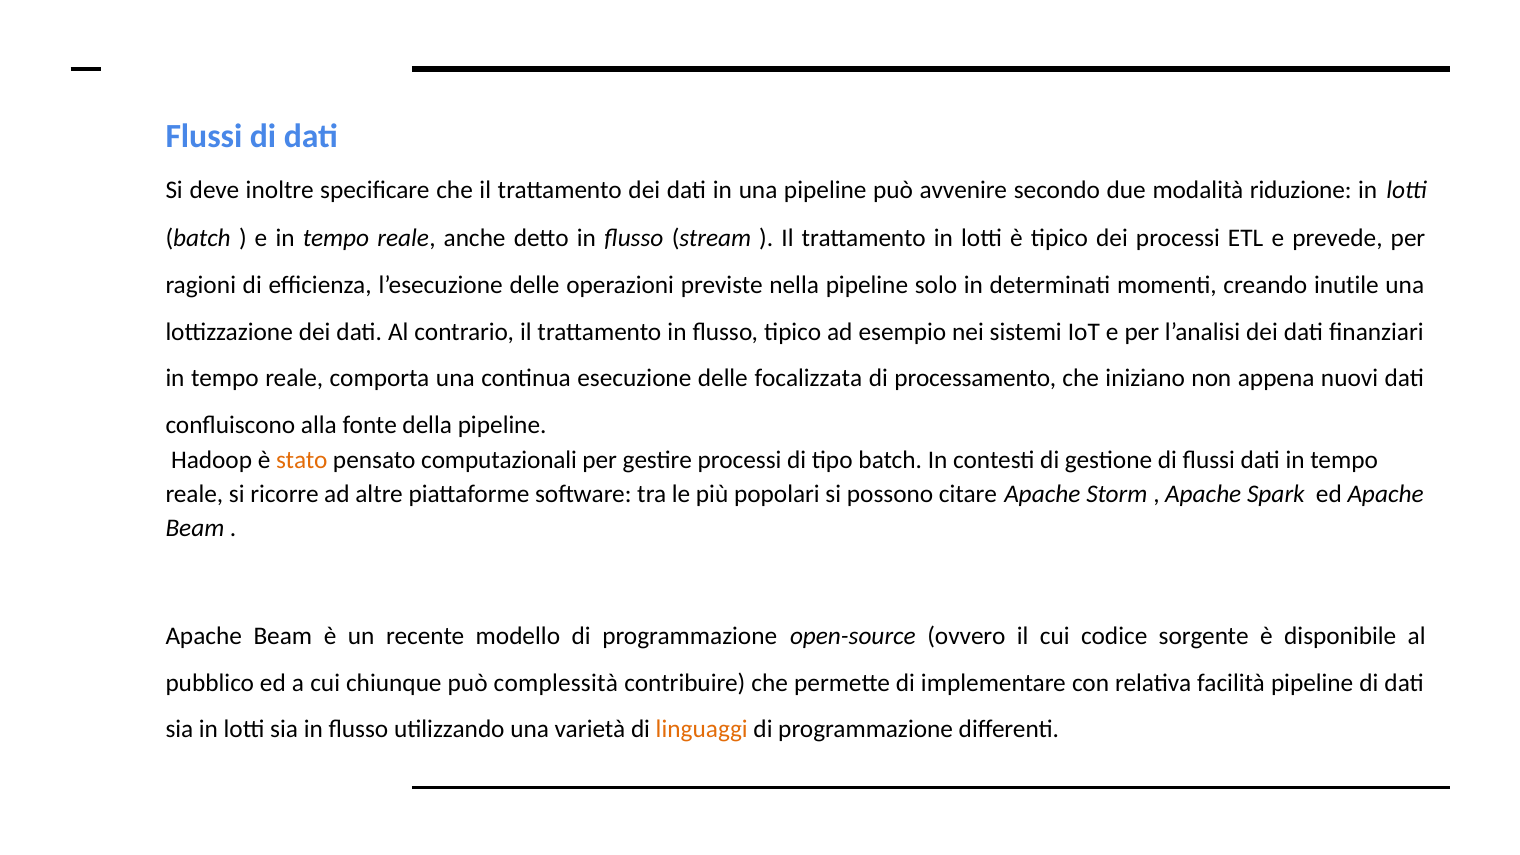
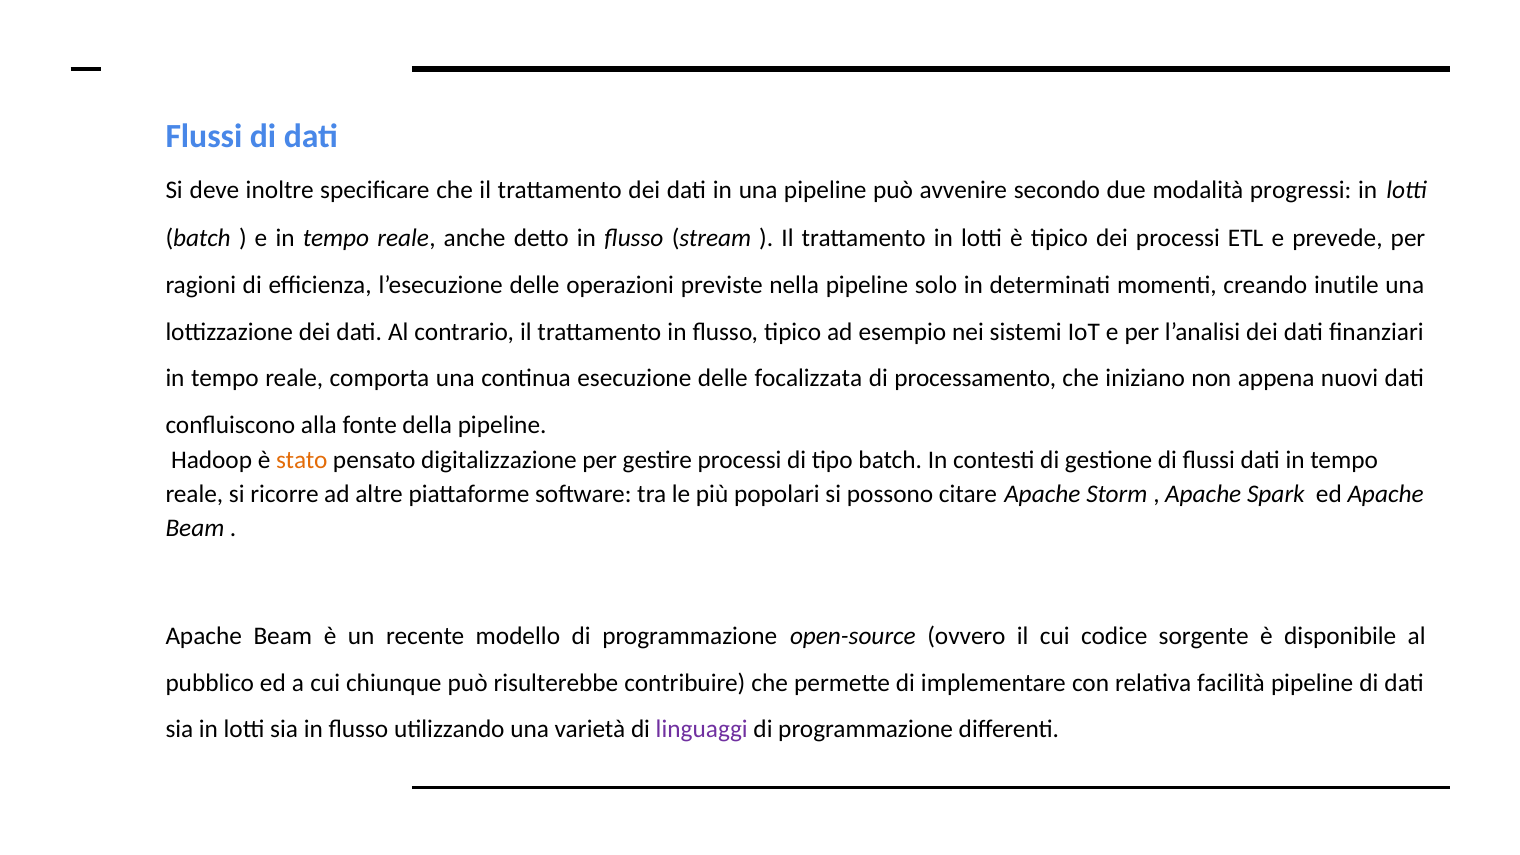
riduzione: riduzione -> progressi
computazionali: computazionali -> digitalizzazione
complessità: complessità -> risulterebbe
linguaggi colour: orange -> purple
